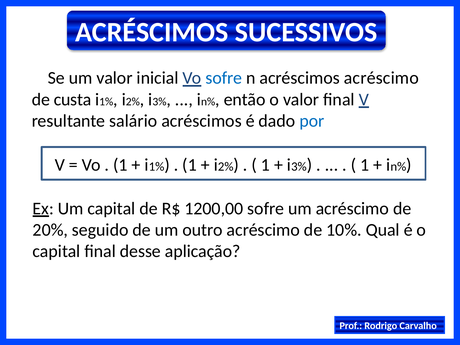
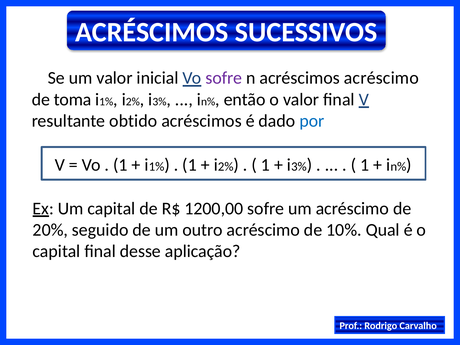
sofre at (224, 78) colour: blue -> purple
custa: custa -> toma
salário: salário -> obtido
